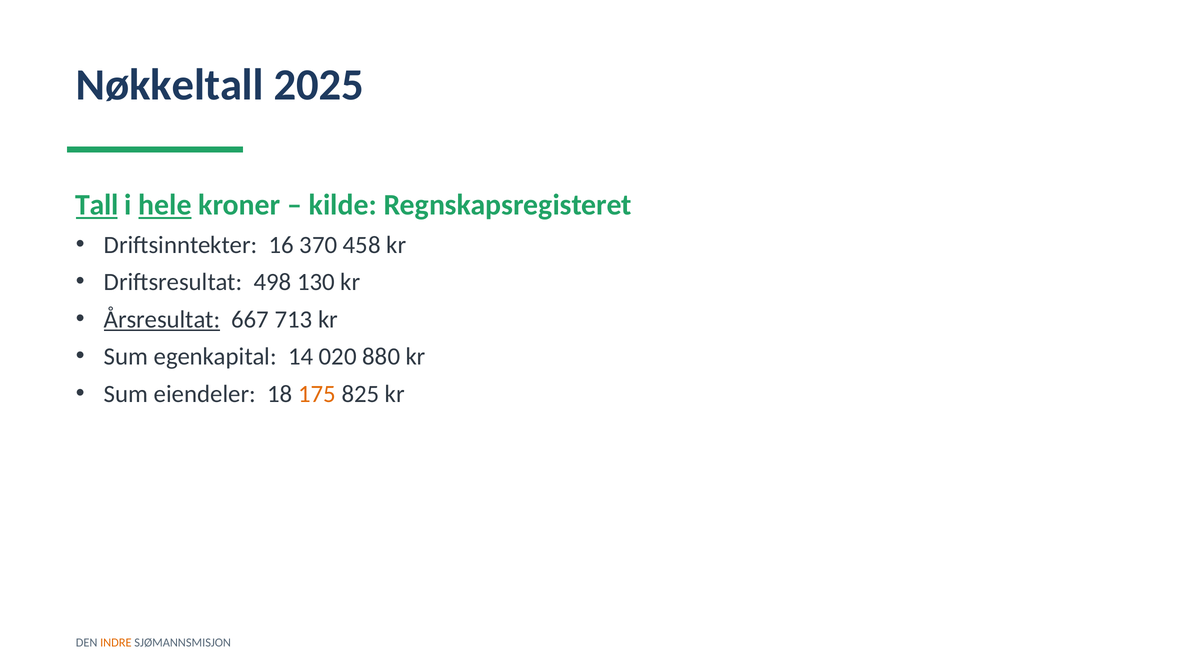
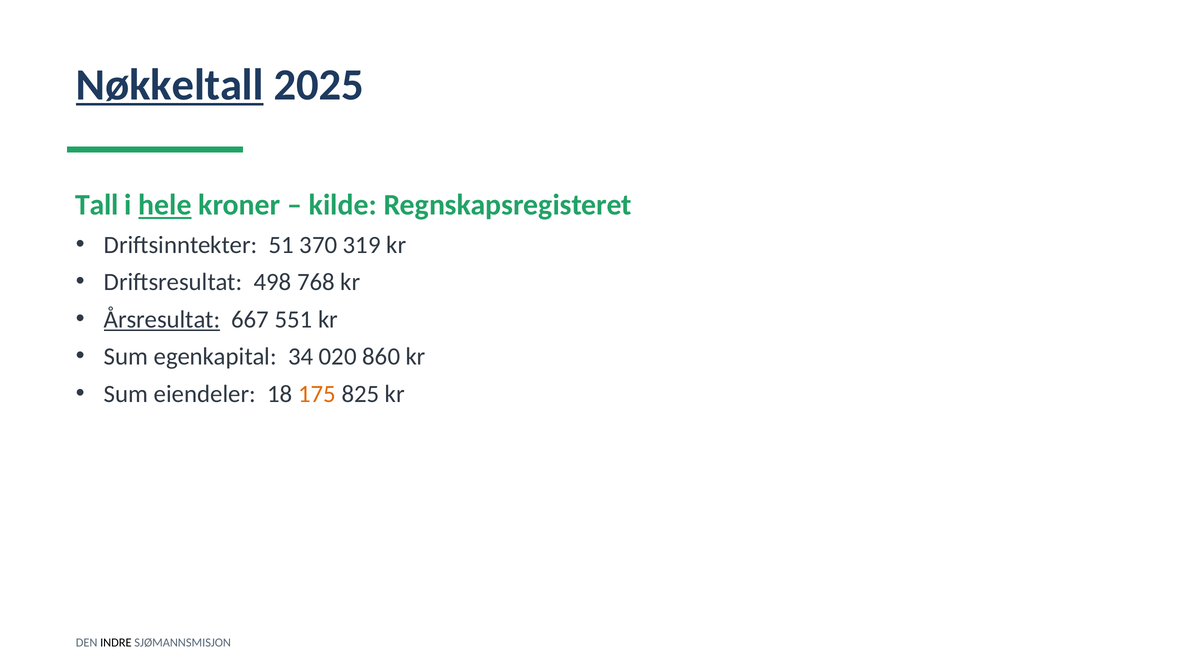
Nøkkeltall underline: none -> present
Tall underline: present -> none
16: 16 -> 51
458: 458 -> 319
130: 130 -> 768
713: 713 -> 551
14: 14 -> 34
880: 880 -> 860
INDRE colour: orange -> black
